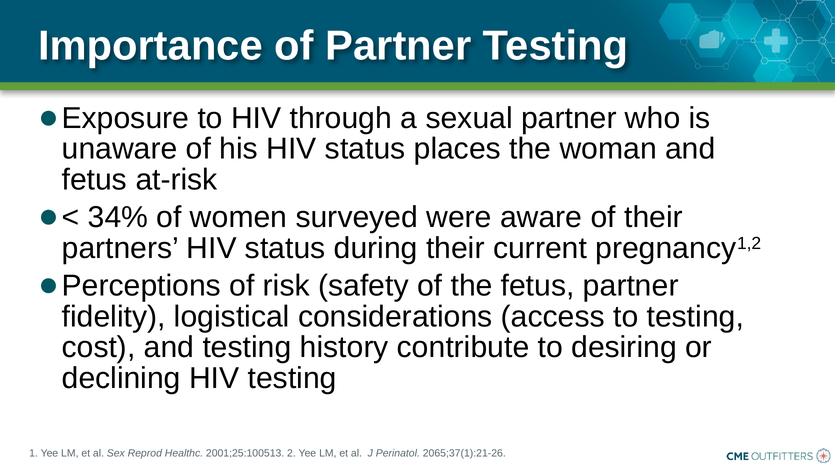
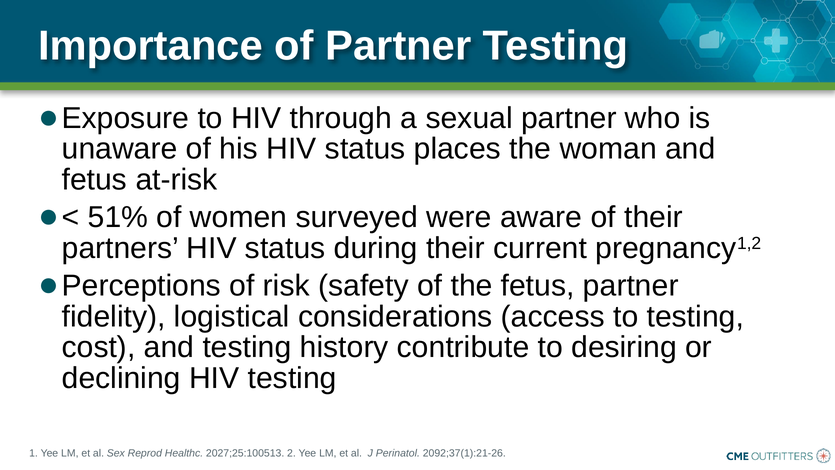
34%: 34% -> 51%
2001;25:100513: 2001;25:100513 -> 2027;25:100513
2065;37(1):21-26: 2065;37(1):21-26 -> 2092;37(1):21-26
